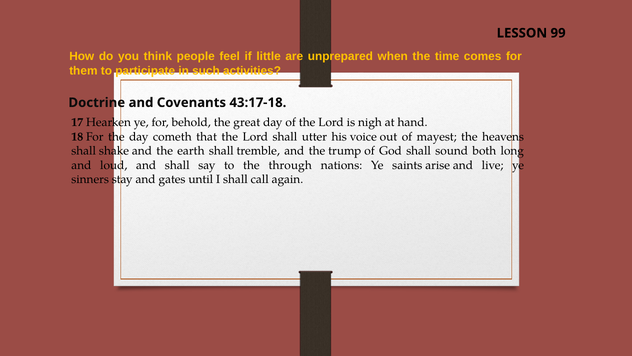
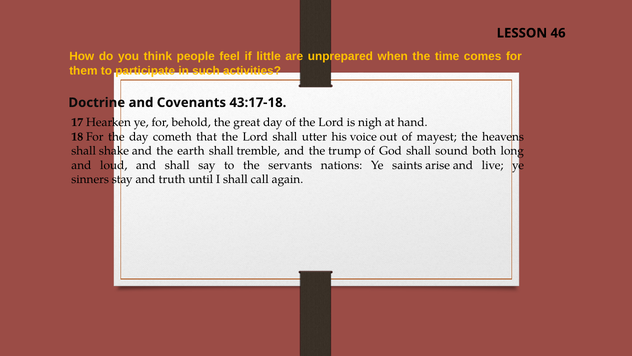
99: 99 -> 46
through: through -> servants
gates: gates -> truth
